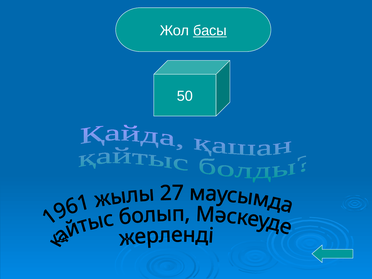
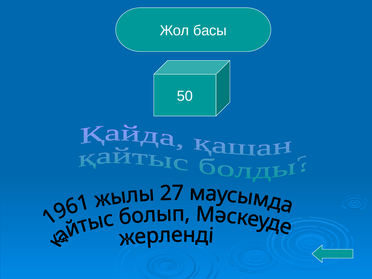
басы underline: present -> none
